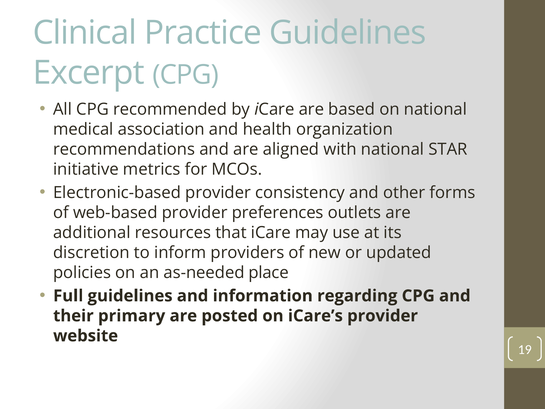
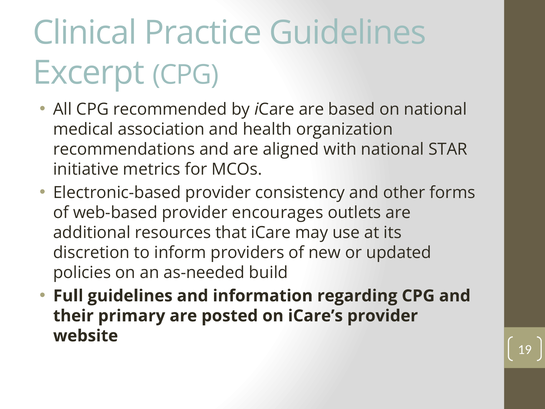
preferences: preferences -> encourages
place: place -> build
